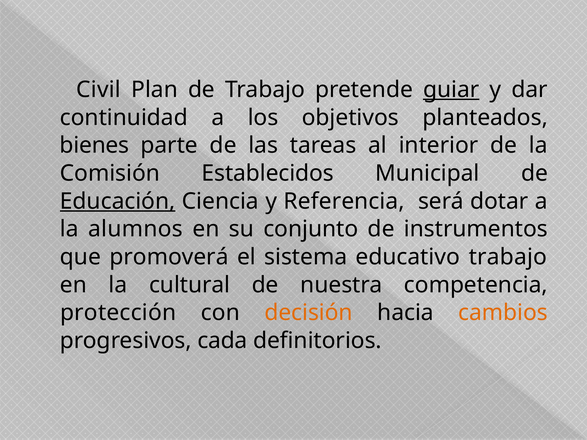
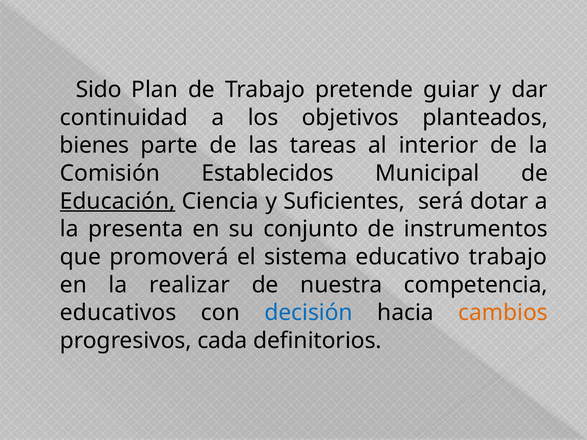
Civil: Civil -> Sido
guiar underline: present -> none
Referencia: Referencia -> Suficientes
alumnos: alumnos -> presenta
cultural: cultural -> realizar
protección: protección -> educativos
decisión colour: orange -> blue
